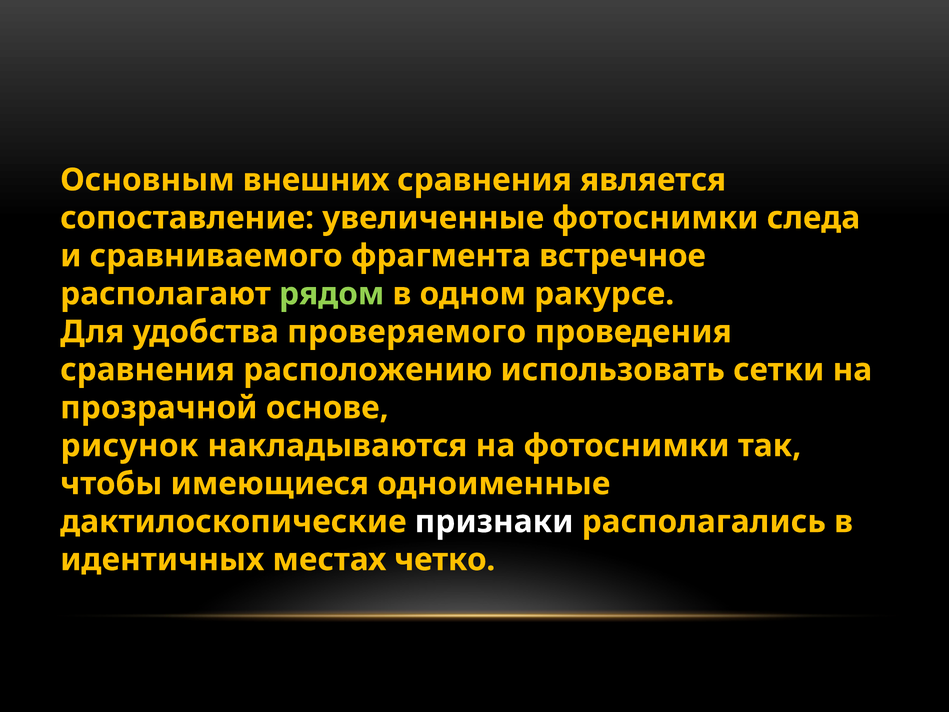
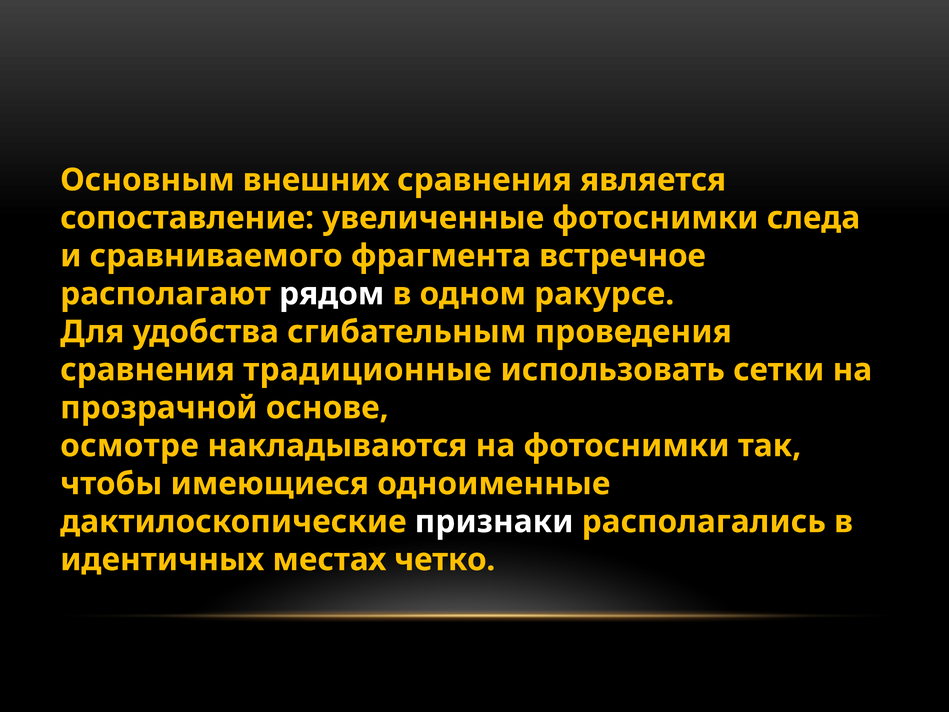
рядом colour: light green -> white
проверяемого: проверяемого -> сгибательным
расположению: расположению -> традиционные
рисунок: рисунок -> осмотре
